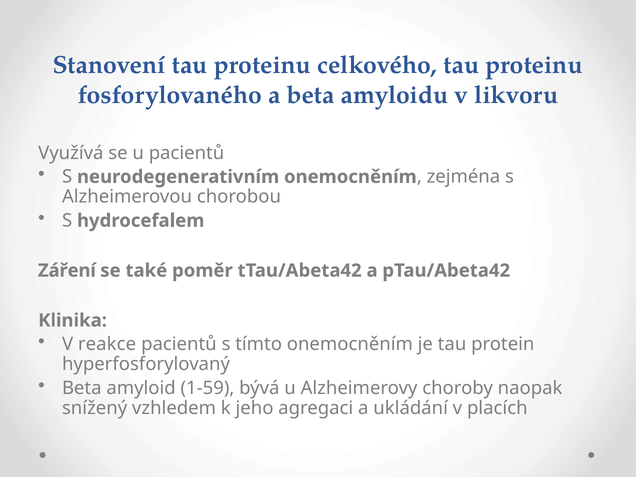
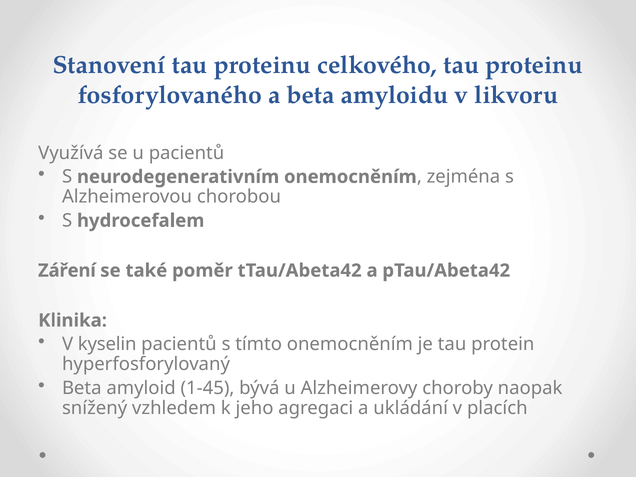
reakce: reakce -> kyselin
1-59: 1-59 -> 1-45
